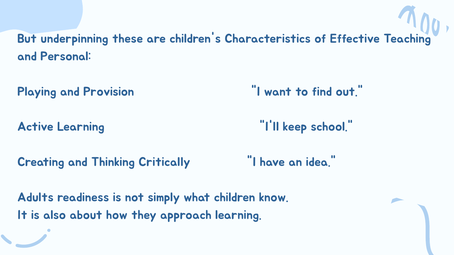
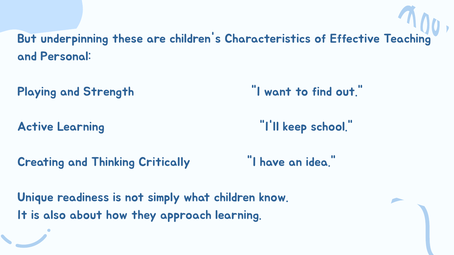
Provision: Provision -> Strength
Adults: Adults -> Unique
